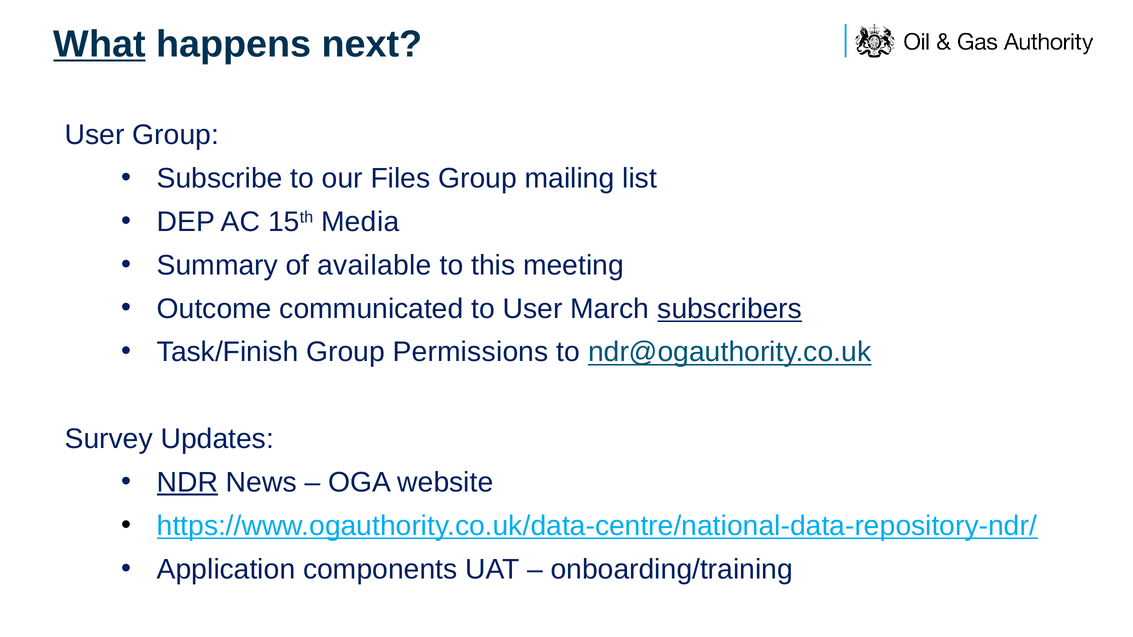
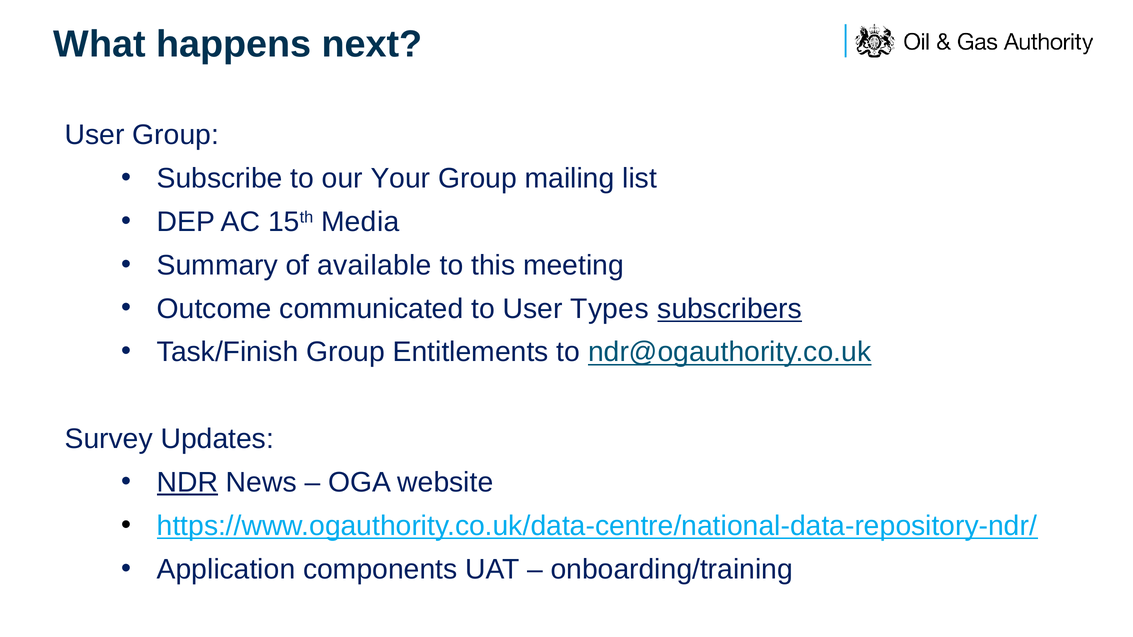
What underline: present -> none
Files: Files -> Your
March: March -> Types
Permissions: Permissions -> Entitlements
